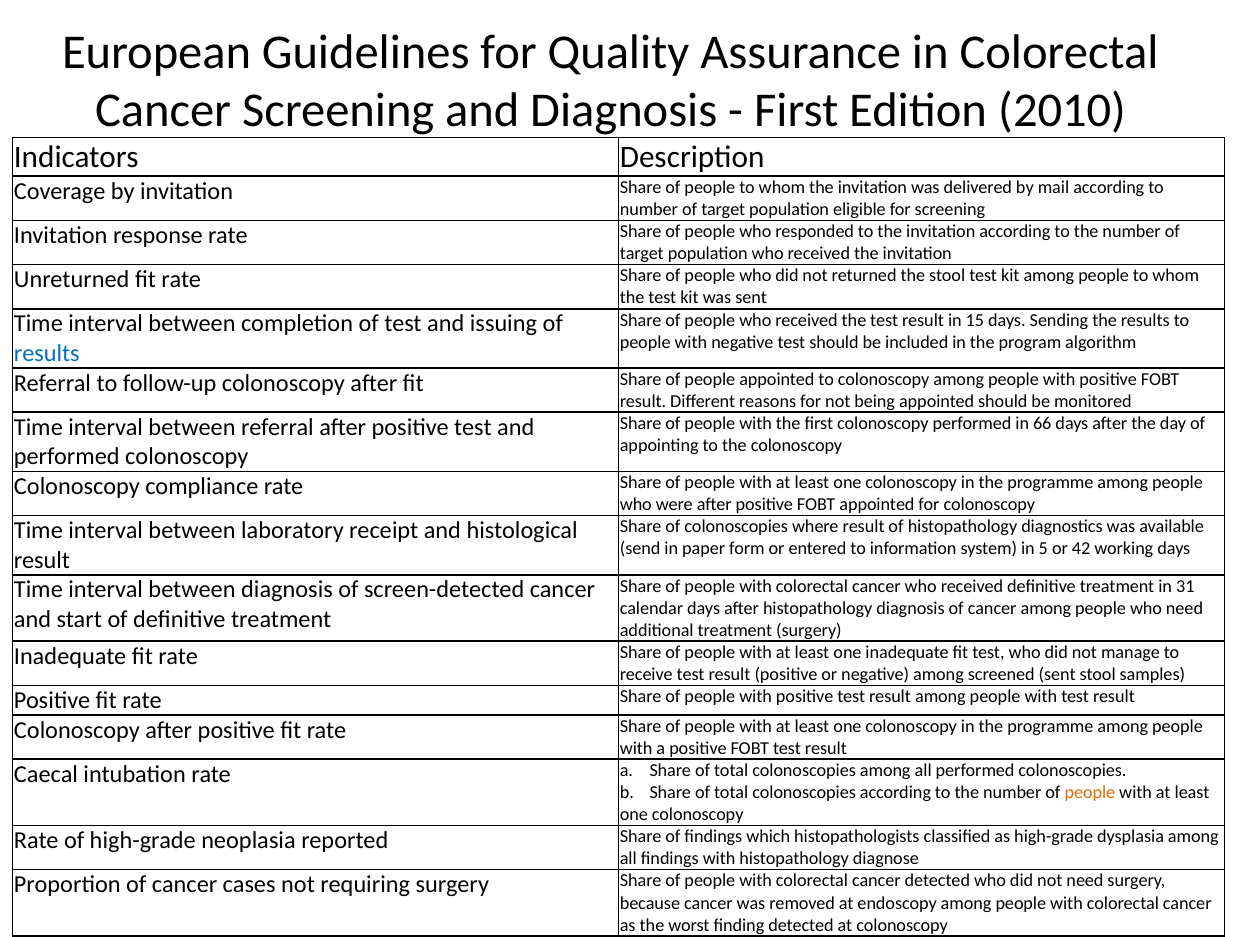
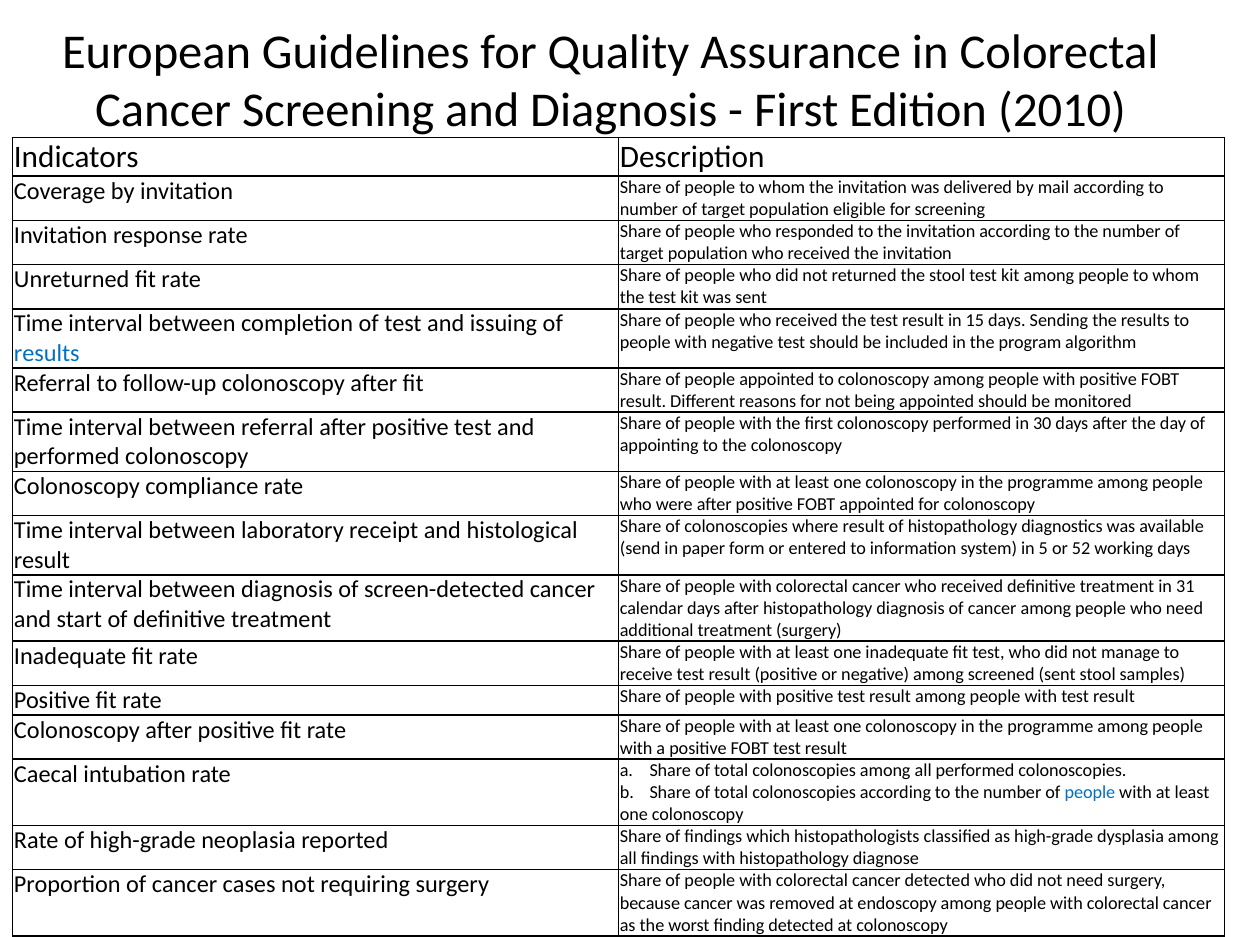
66: 66 -> 30
42: 42 -> 52
people at (1090, 792) colour: orange -> blue
